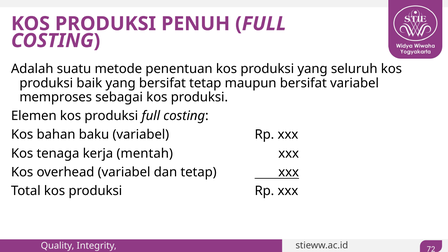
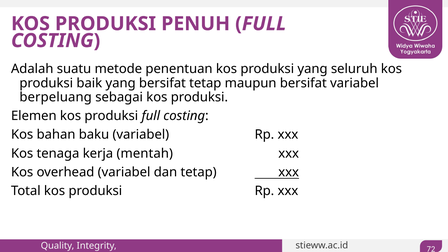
memproses: memproses -> berpeluang
